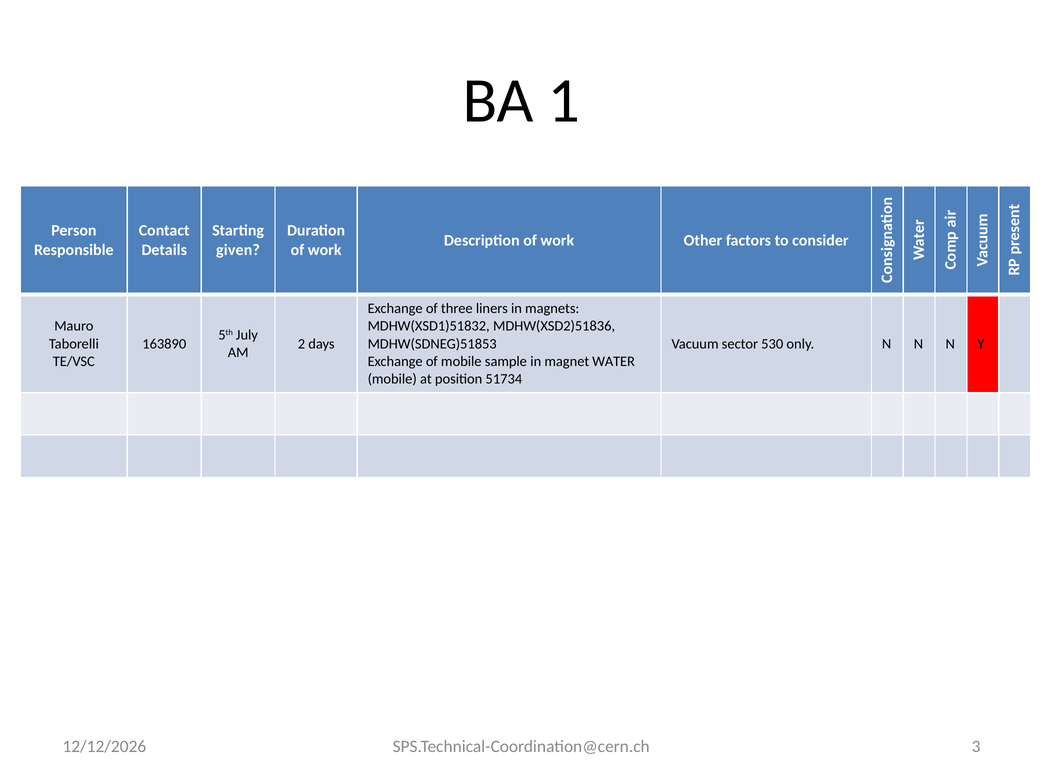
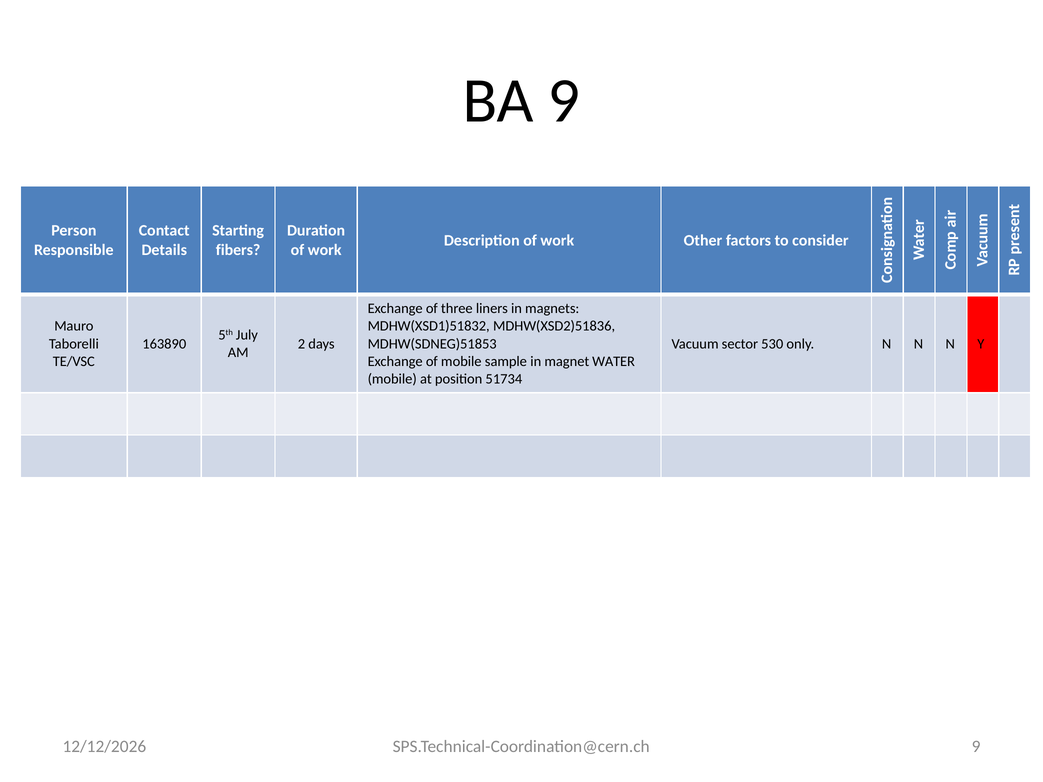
BA 1: 1 -> 9
given: given -> fibers
SPS.Technical-Coordination@cern.ch 3: 3 -> 9
